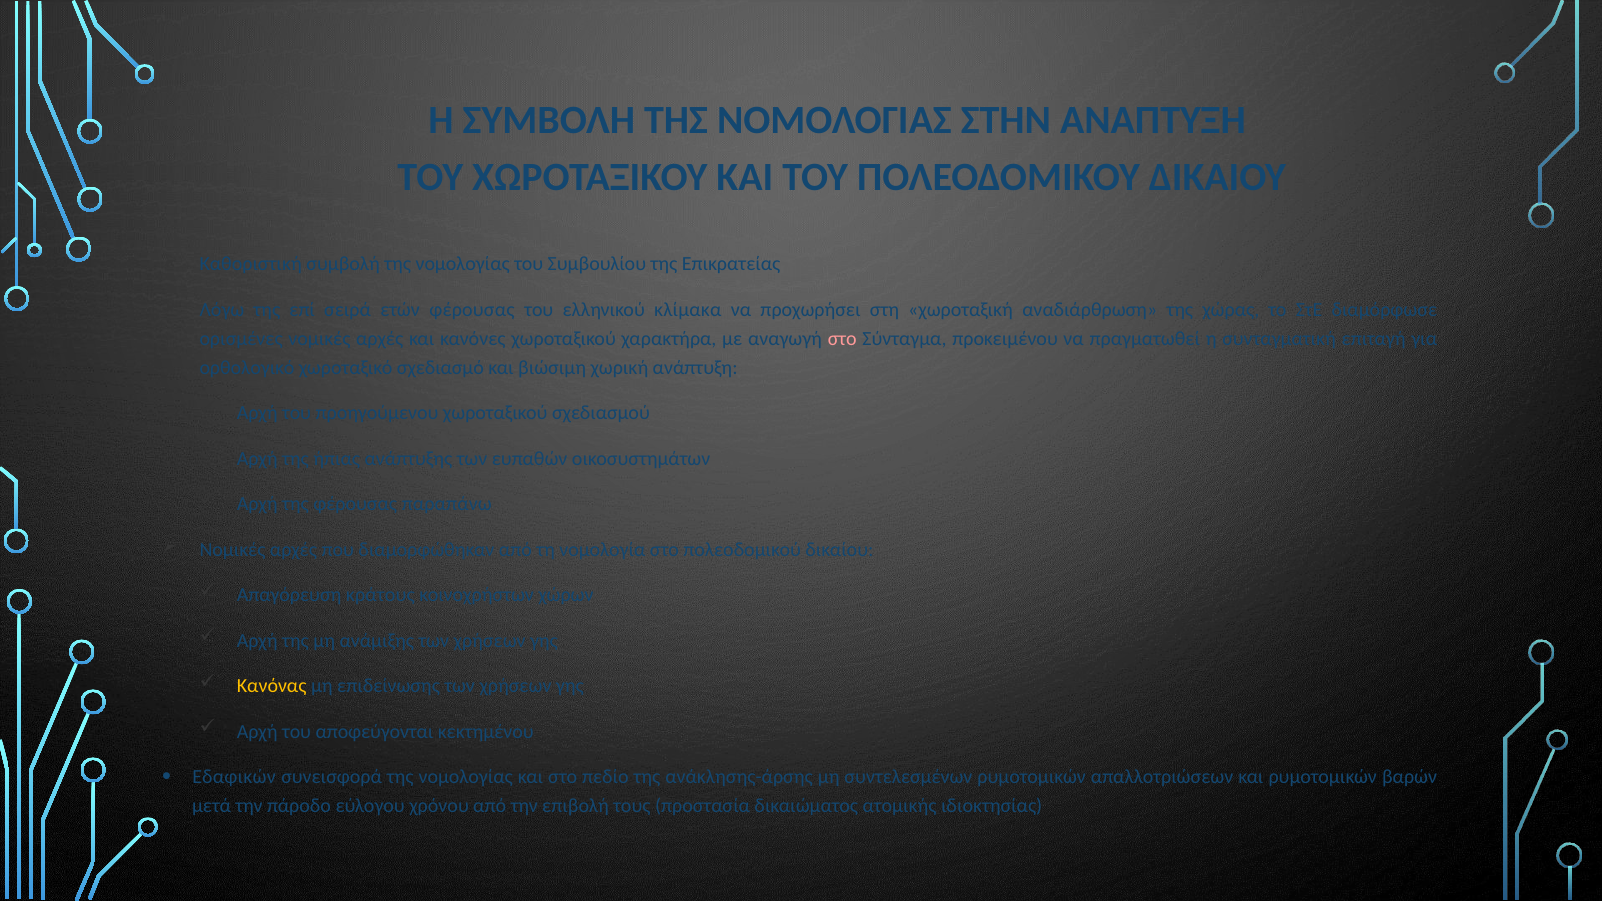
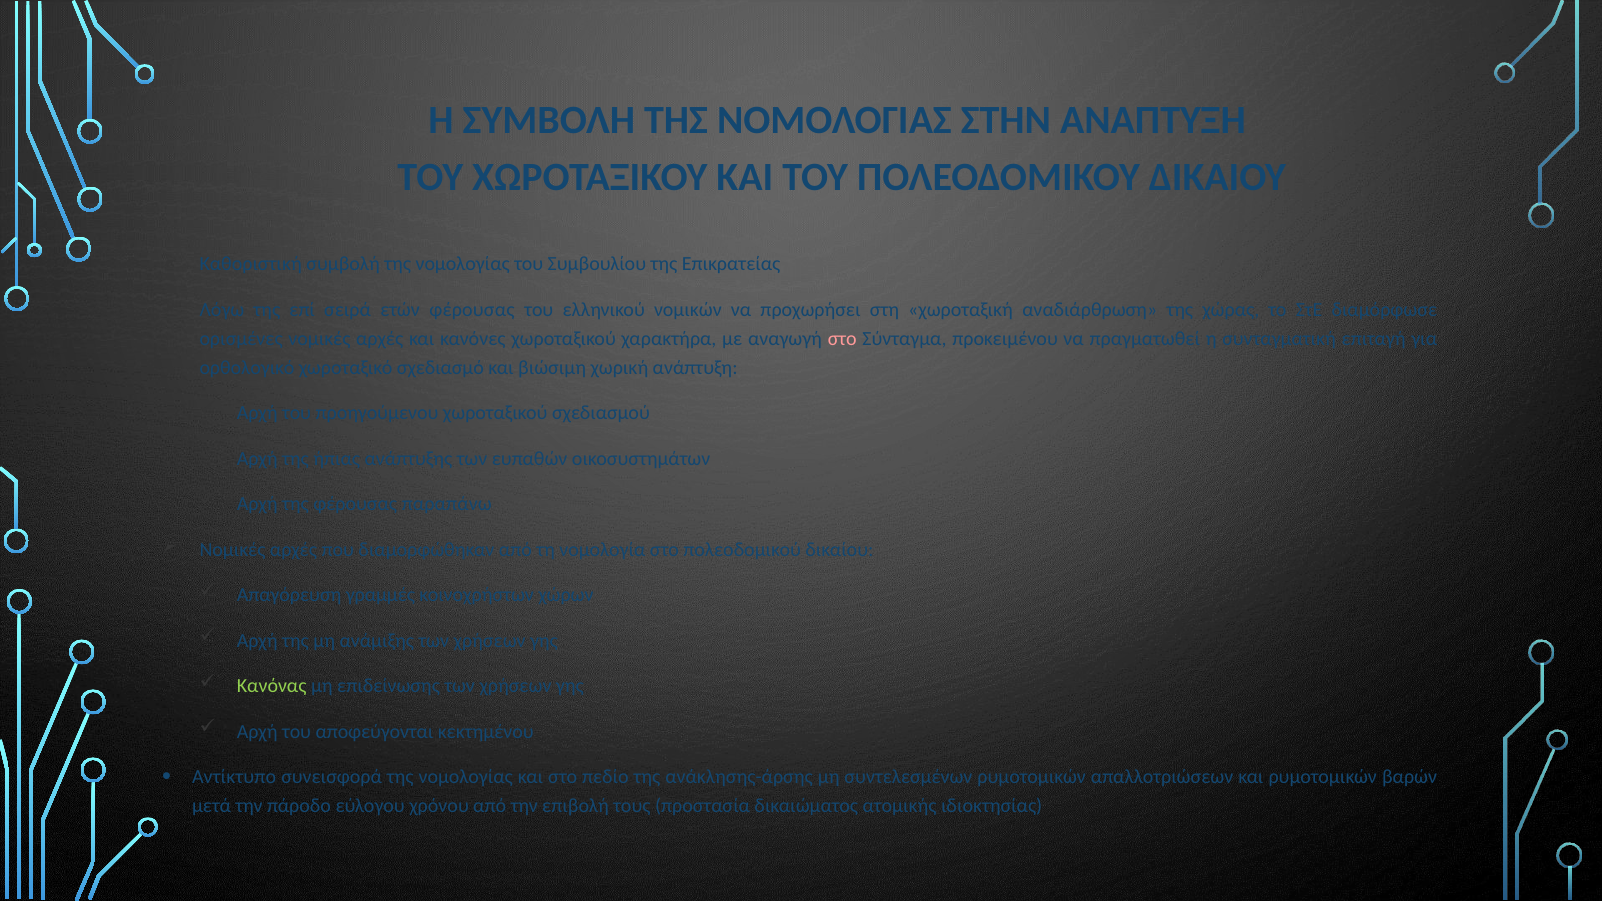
κλίμακα: κλίμακα -> νομικών
κράτους: κράτους -> γραμμές
Κανόνας colour: yellow -> light green
Εδαφικών: Εδαφικών -> Αντίκτυπο
